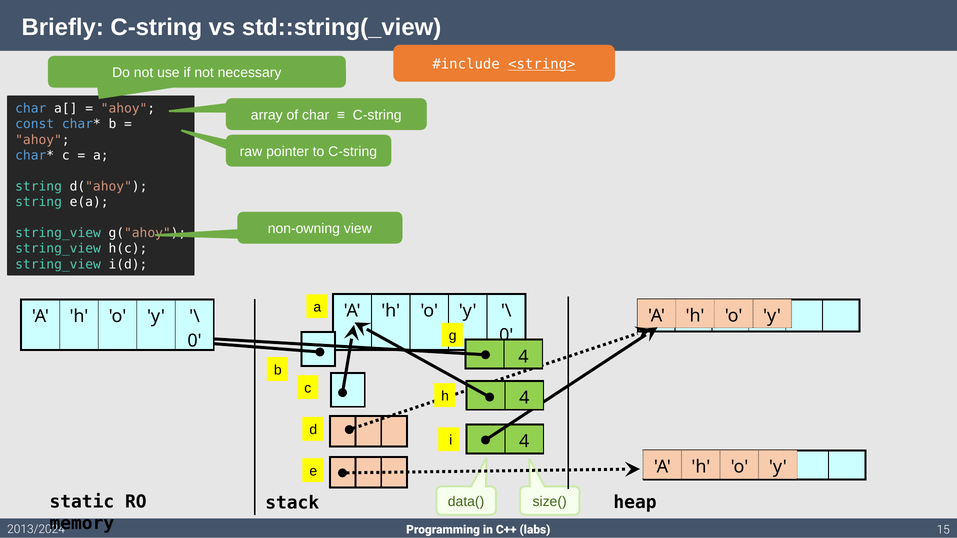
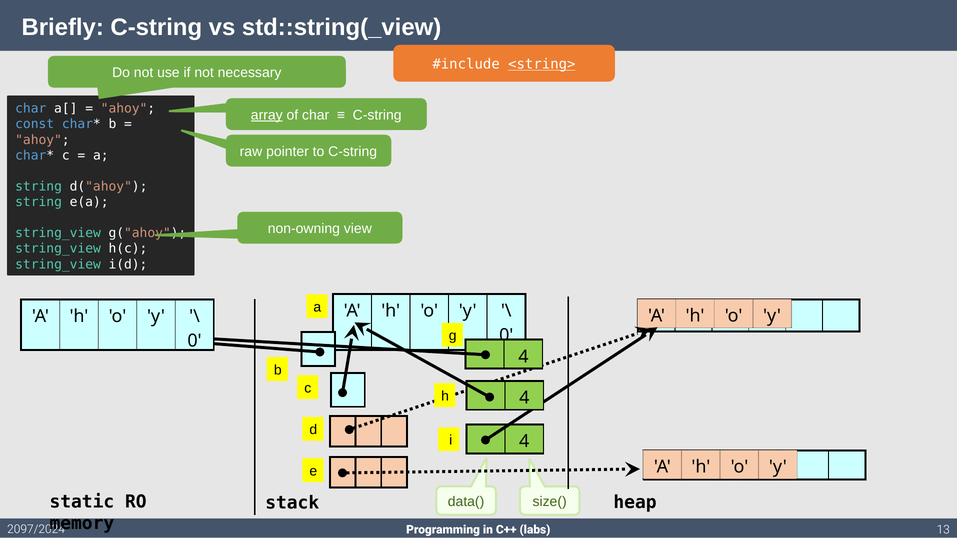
array underline: none -> present
2013/2024: 2013/2024 -> 2097/2024
15: 15 -> 13
